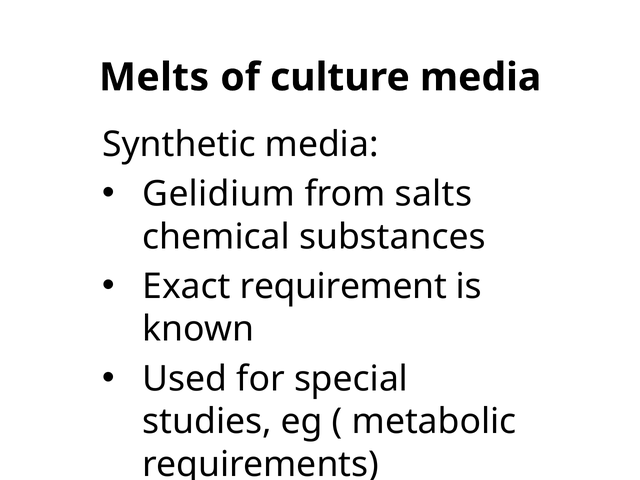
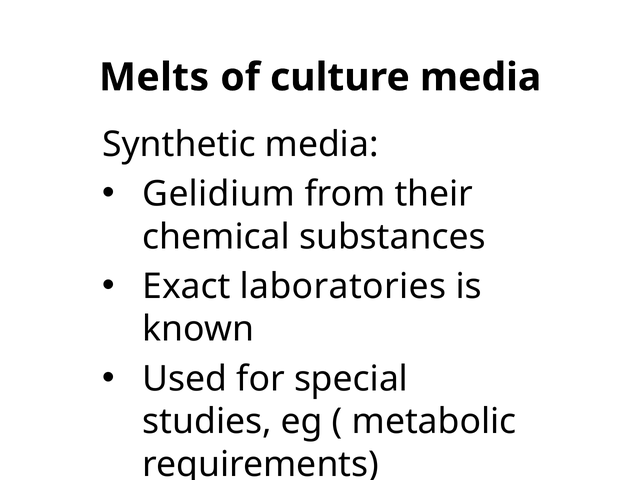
salts: salts -> their
requirement: requirement -> laboratories
